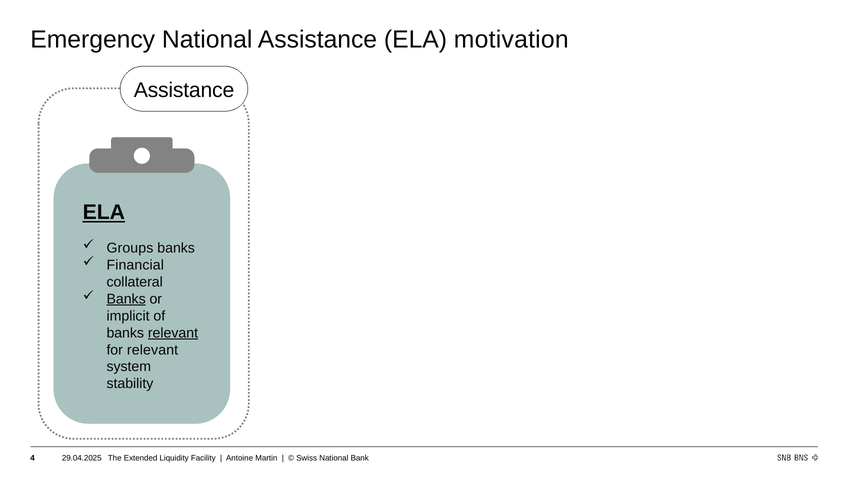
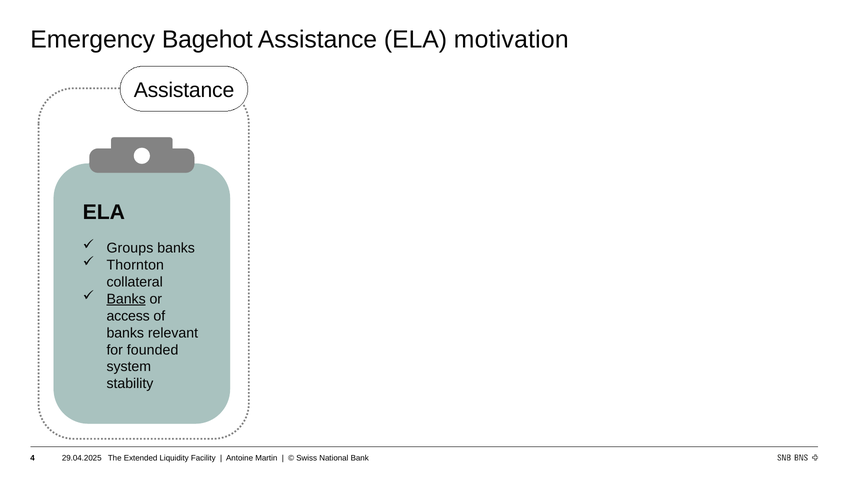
Emergency National: National -> Bagehot
ELA at (104, 212) underline: present -> none
Financial: Financial -> Thornton
implicit: implicit -> access
relevant at (173, 333) underline: present -> none
for relevant: relevant -> founded
